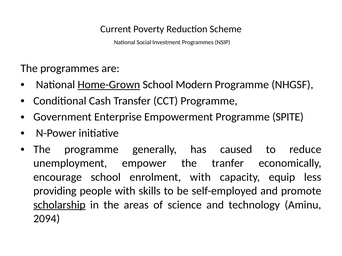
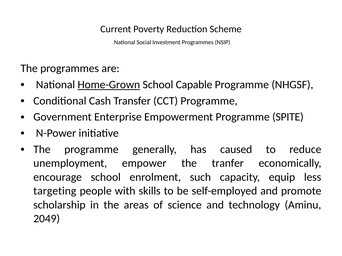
Modern: Modern -> Capable
enrolment with: with -> such
providing: providing -> targeting
scholarship underline: present -> none
2094: 2094 -> 2049
